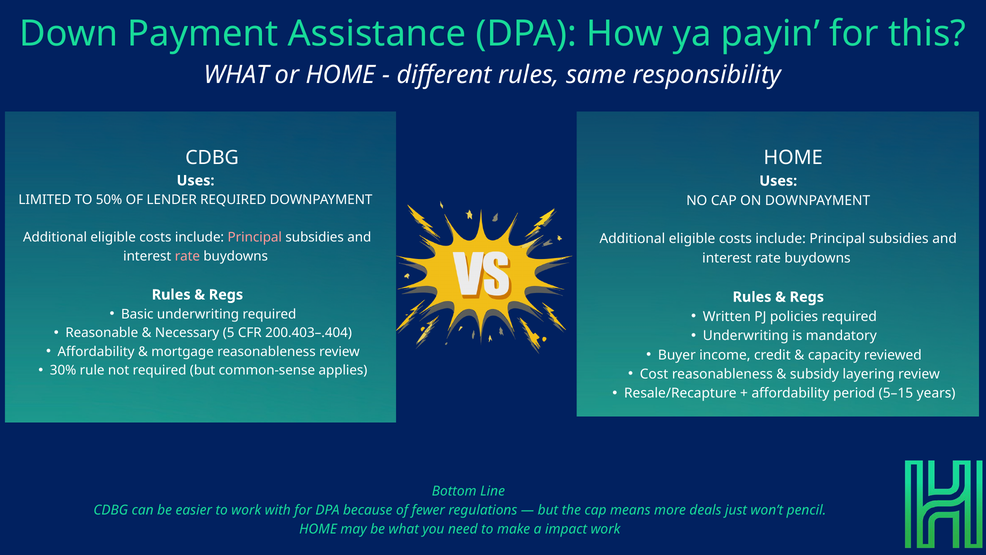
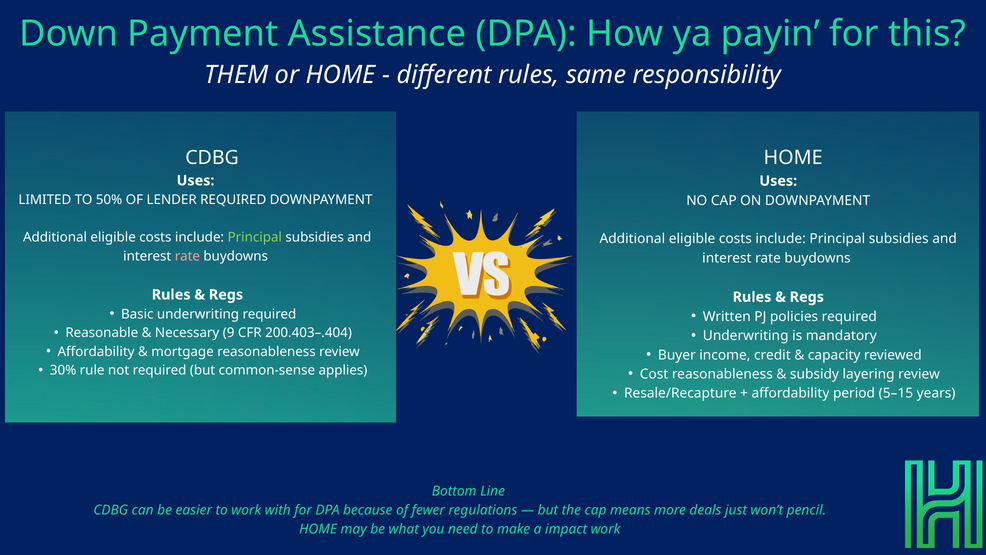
WHAT at (236, 75): WHAT -> THEM
Principal at (255, 237) colour: pink -> light green
5: 5 -> 9
